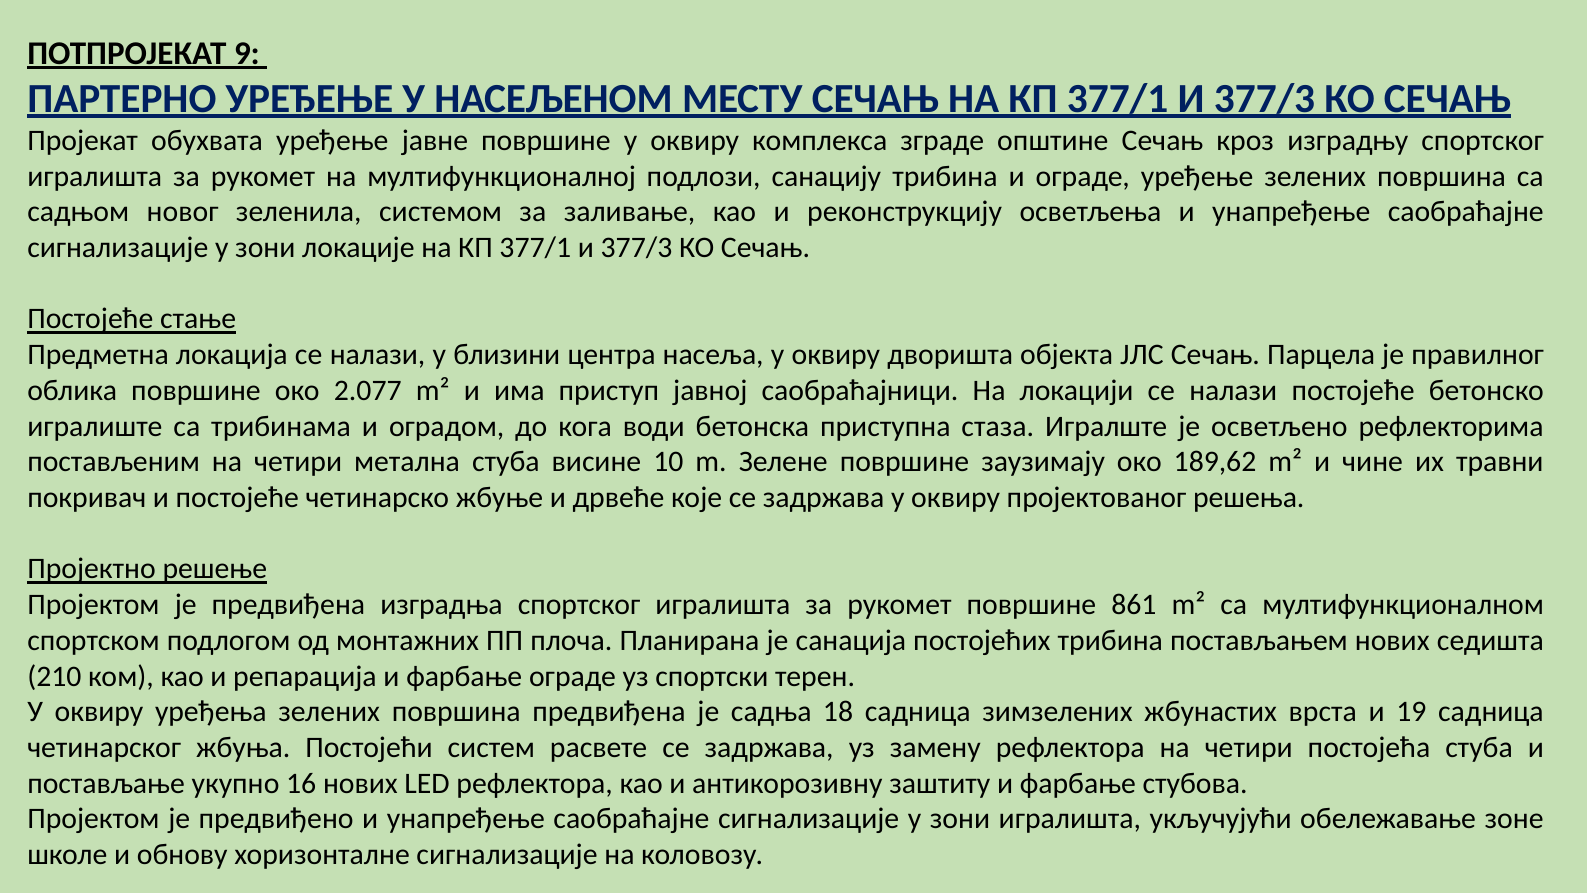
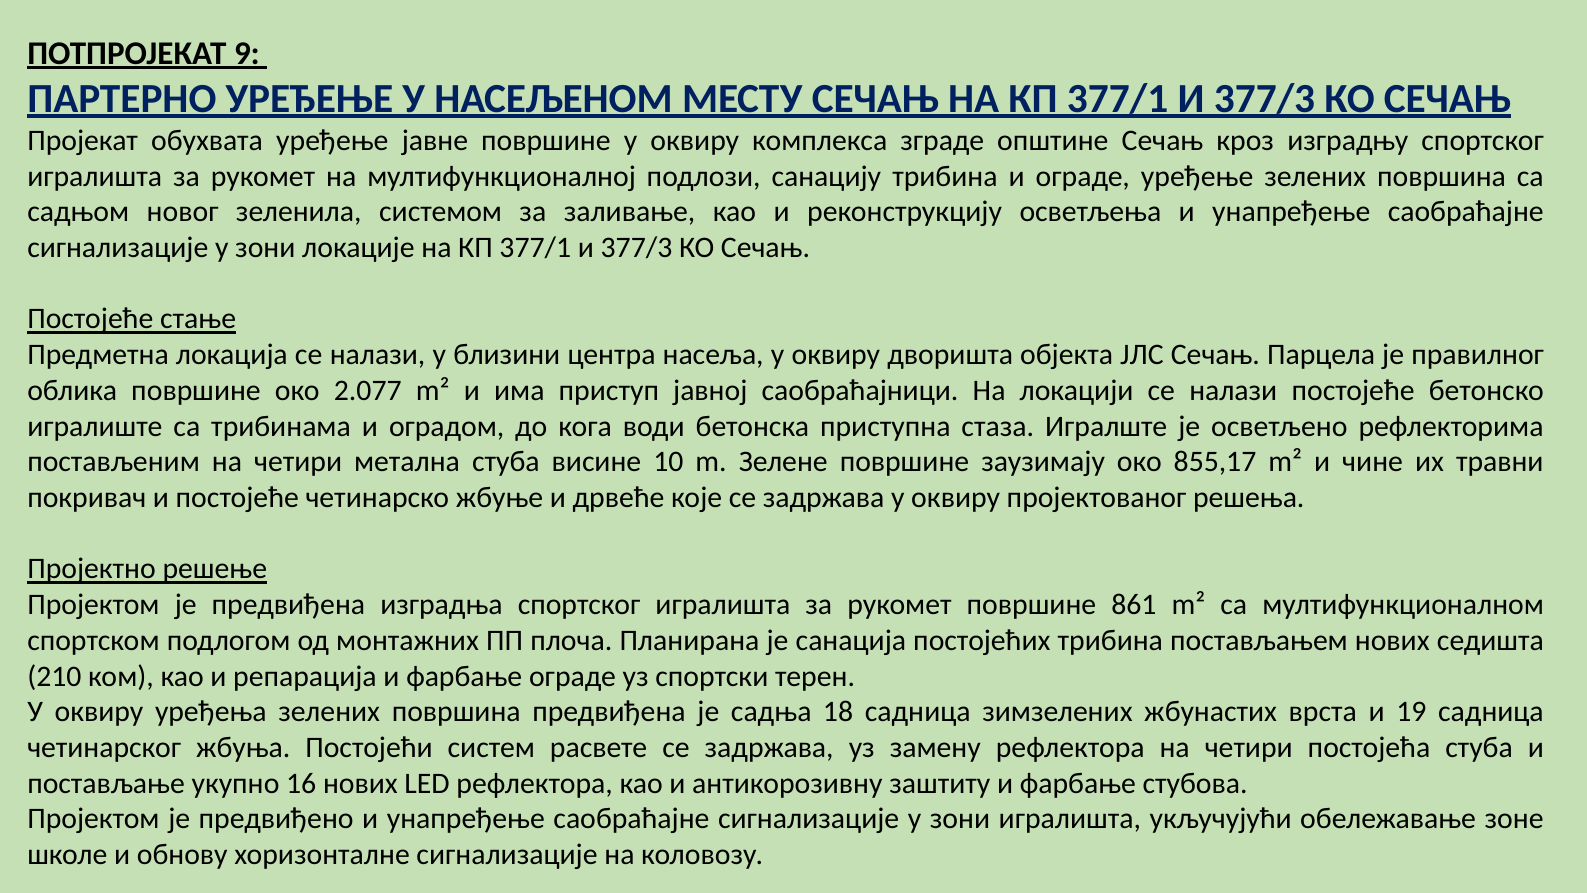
189,62: 189,62 -> 855,17
